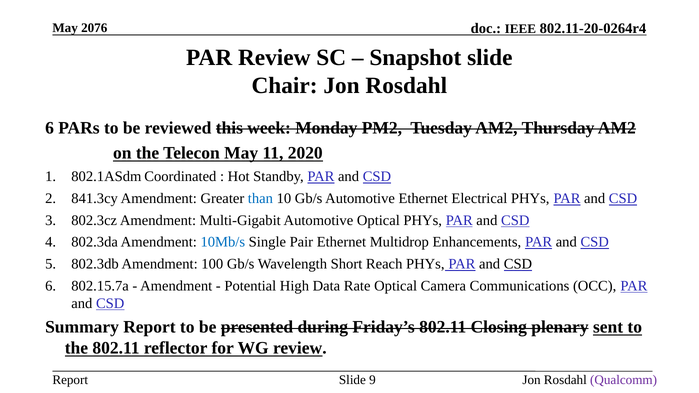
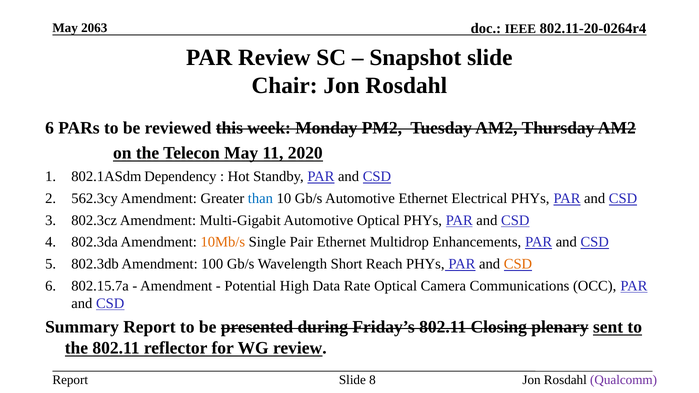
2076: 2076 -> 2063
Coordinated: Coordinated -> Dependency
841.3cy: 841.3cy -> 562.3cy
10Mb/s colour: blue -> orange
CSD at (518, 264) colour: black -> orange
9: 9 -> 8
